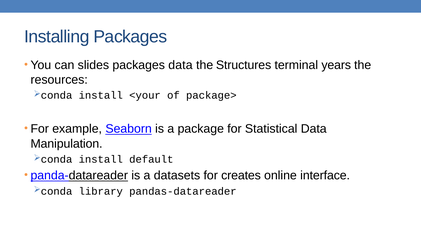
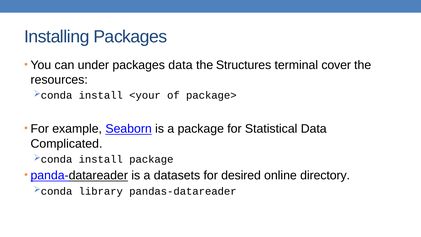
slides: slides -> under
years: years -> cover
Manipulation: Manipulation -> Complicated
install default: default -> package
creates: creates -> desired
interface: interface -> directory
